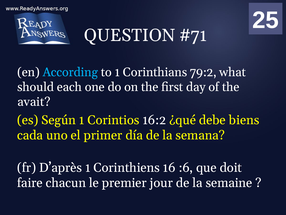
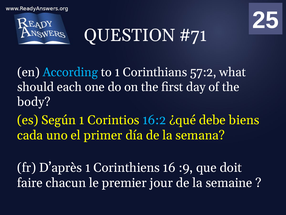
79:2: 79:2 -> 57:2
avait: avait -> body
16:2 colour: white -> light blue
:6: :6 -> :9
